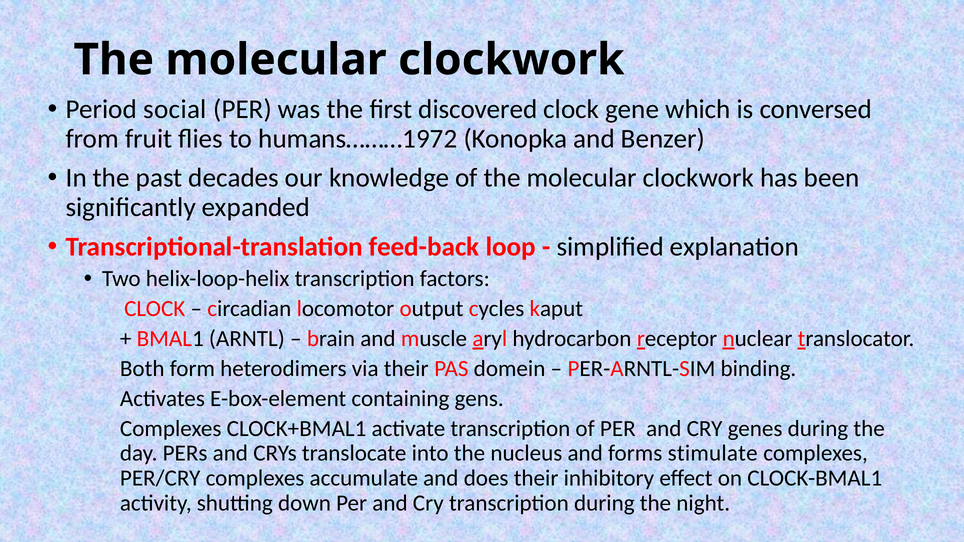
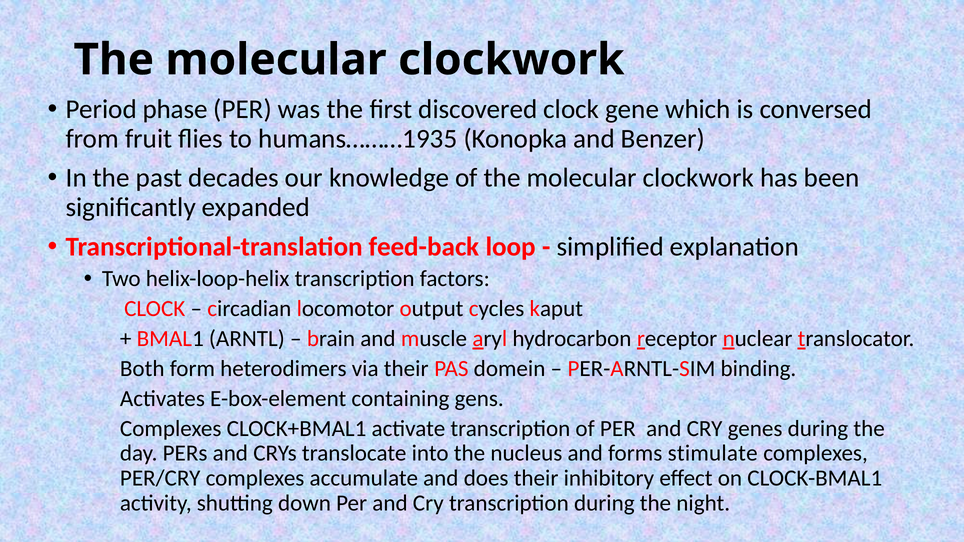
social: social -> phase
humans………1972: humans………1972 -> humans………1935
